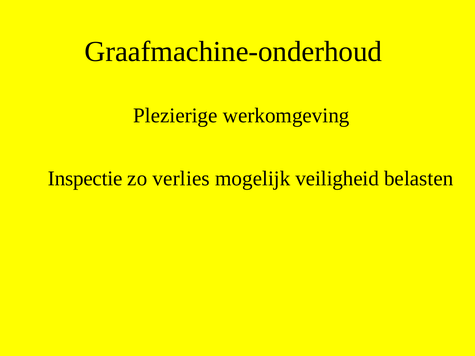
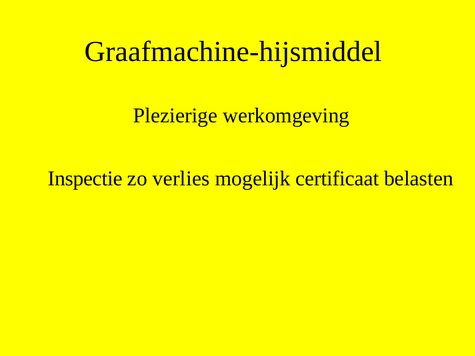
Graafmachine-onderhoud: Graafmachine-onderhoud -> Graafmachine-hijsmiddel
veiligheid: veiligheid -> certificaat
